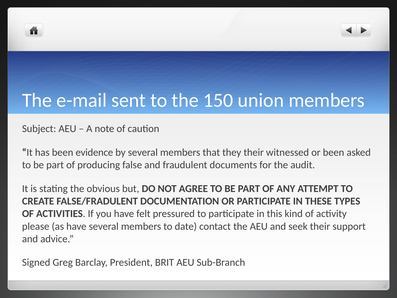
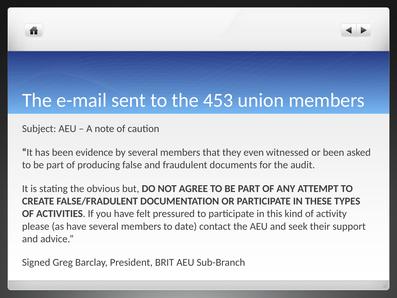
150: 150 -> 453
they their: their -> even
